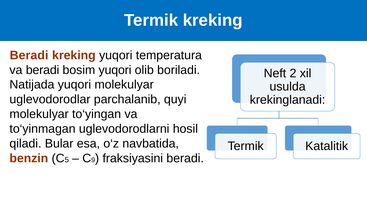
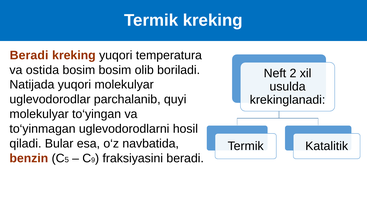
va beradi: beradi -> ostida
bosim yuqori: yuqori -> bosim
